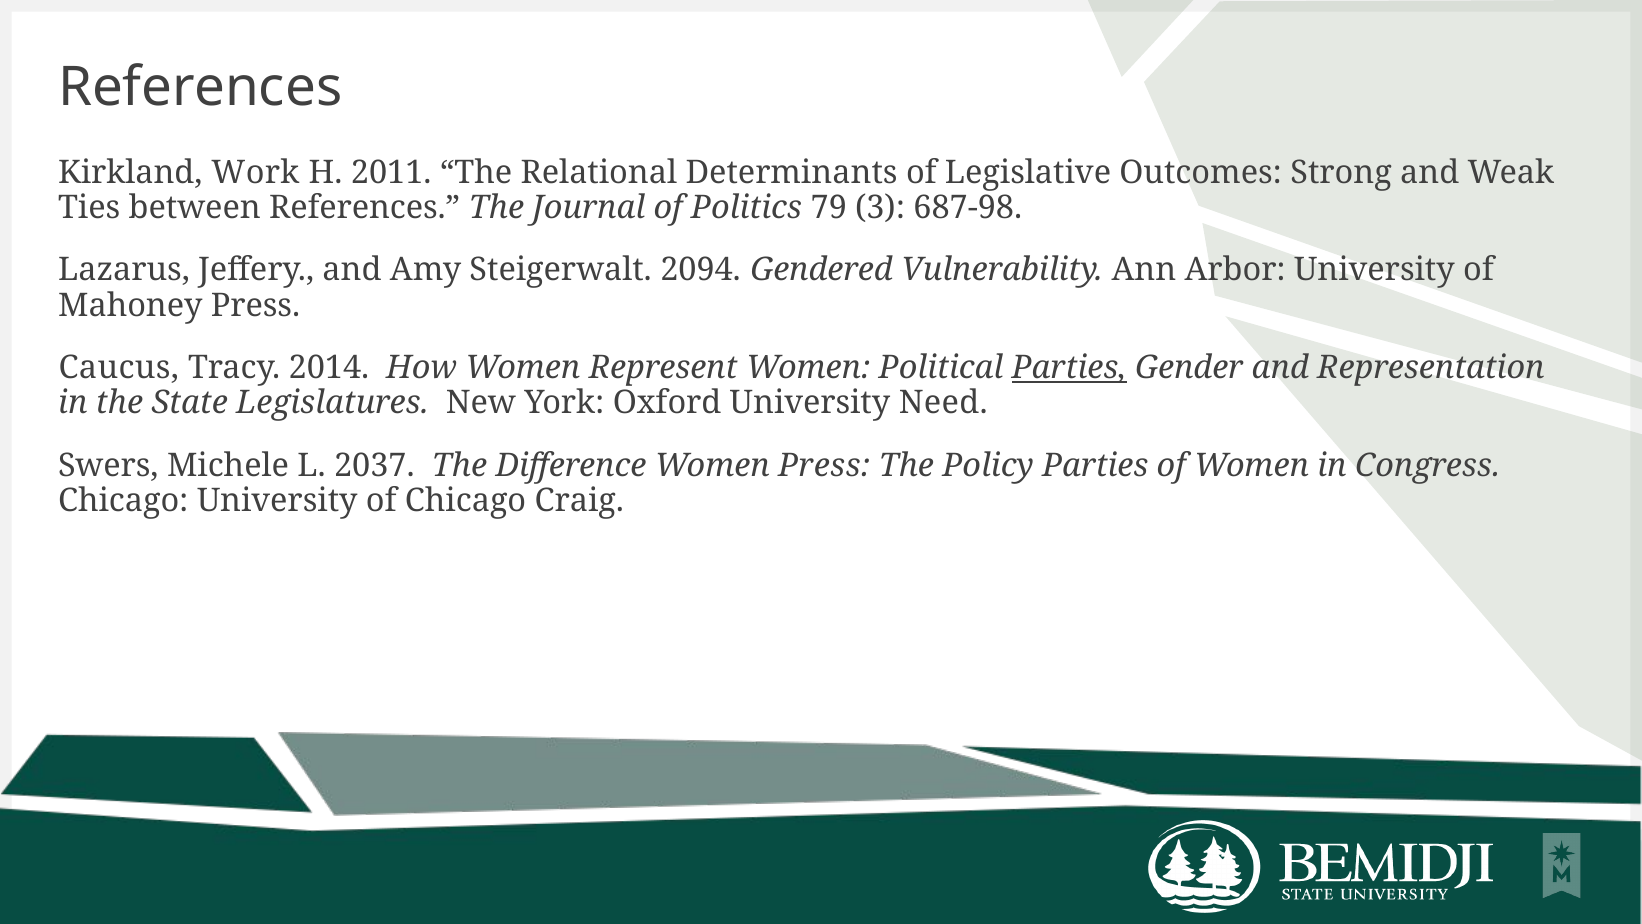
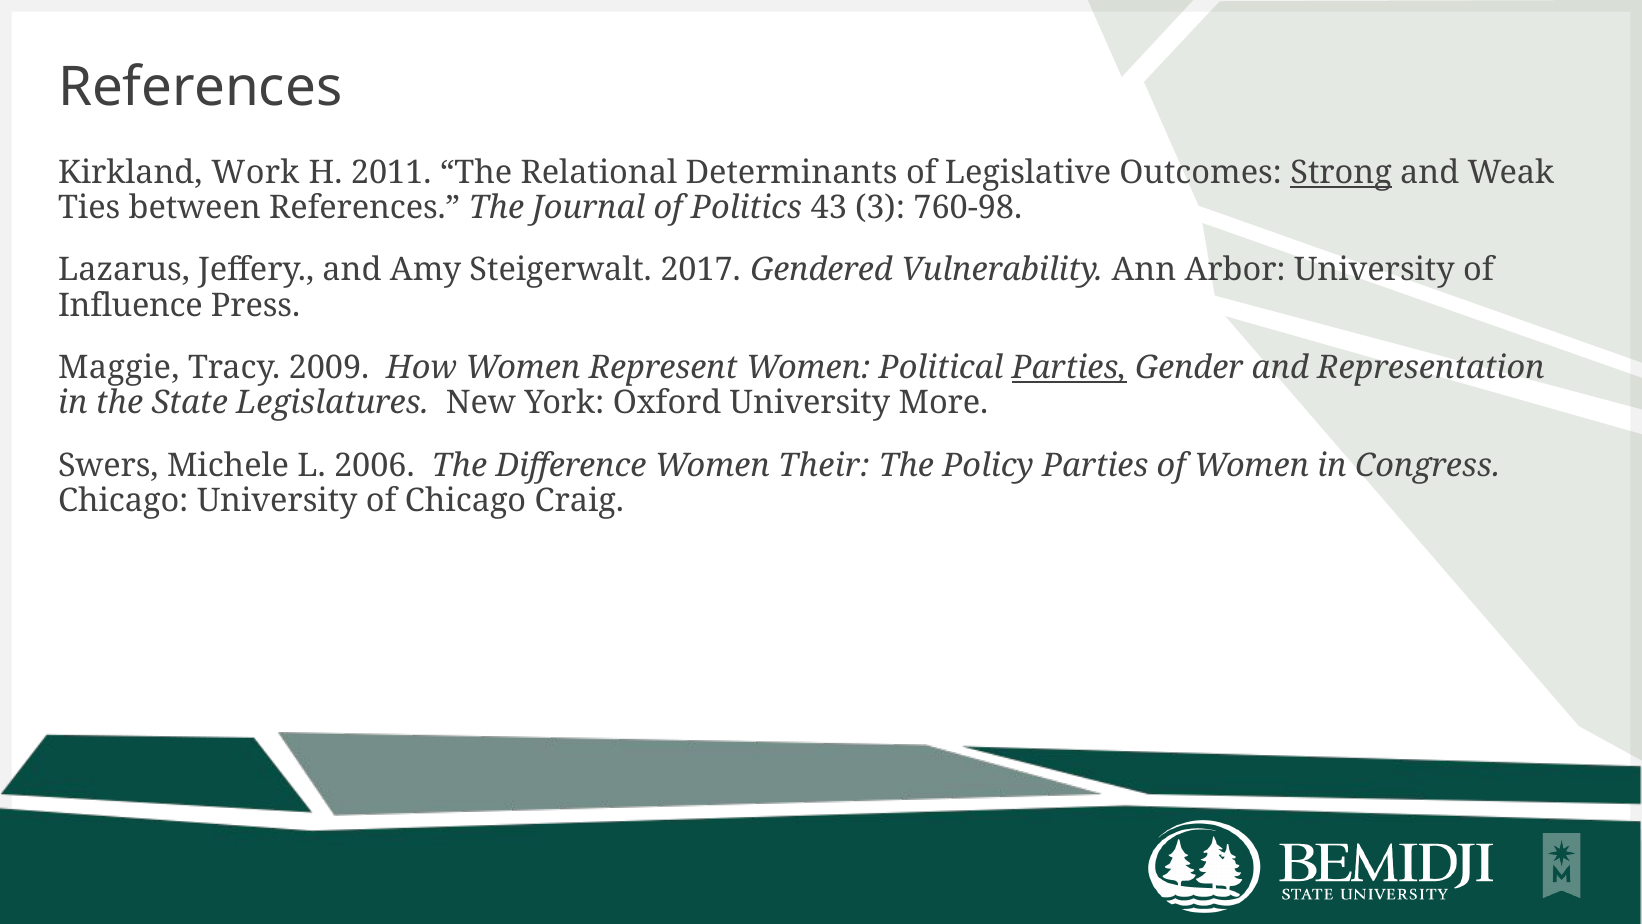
Strong underline: none -> present
79: 79 -> 43
687-98: 687-98 -> 760-98
2094: 2094 -> 2017
Mahoney: Mahoney -> Influence
Caucus: Caucus -> Maggie
2014: 2014 -> 2009
Need: Need -> More
2037: 2037 -> 2006
Women Press: Press -> Their
